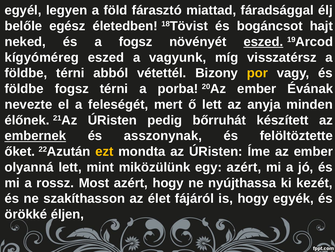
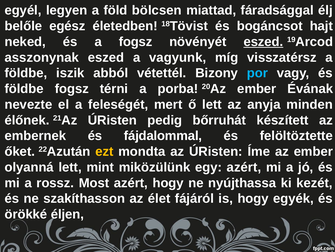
fárasztó: fárasztó -> bölcsen
kígyóméreg: kígyóméreg -> asszonynak
földbe térni: térni -> iszik
por colour: yellow -> light blue
embernek underline: present -> none
asszonynak: asszonynak -> fájdalommal
